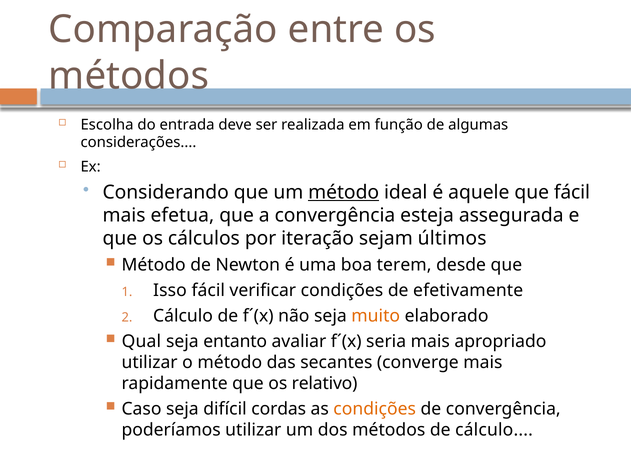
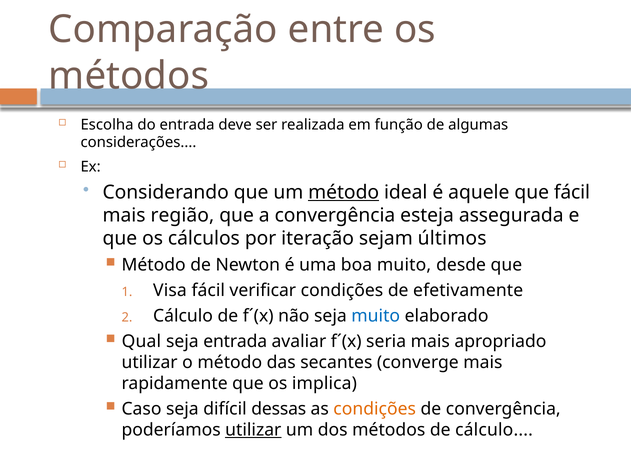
efetua: efetua -> região
boa terem: terem -> muito
Isso: Isso -> Visa
muito at (376, 315) colour: orange -> blue
seja entanto: entanto -> entrada
relativo: relativo -> implica
cordas: cordas -> dessas
utilizar at (253, 429) underline: none -> present
